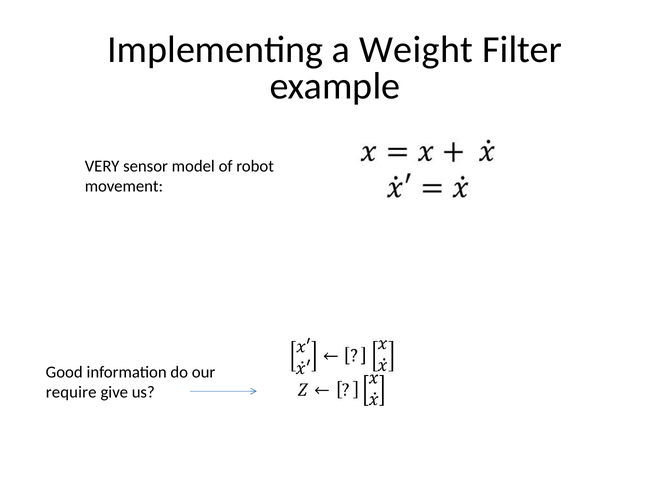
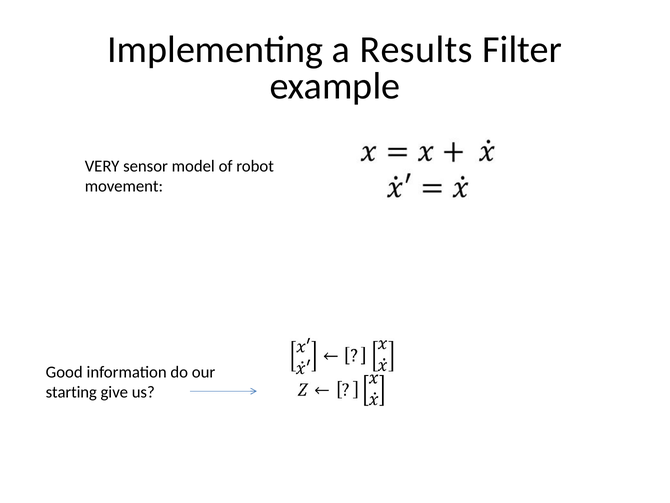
Weight: Weight -> Results
require: require -> starting
